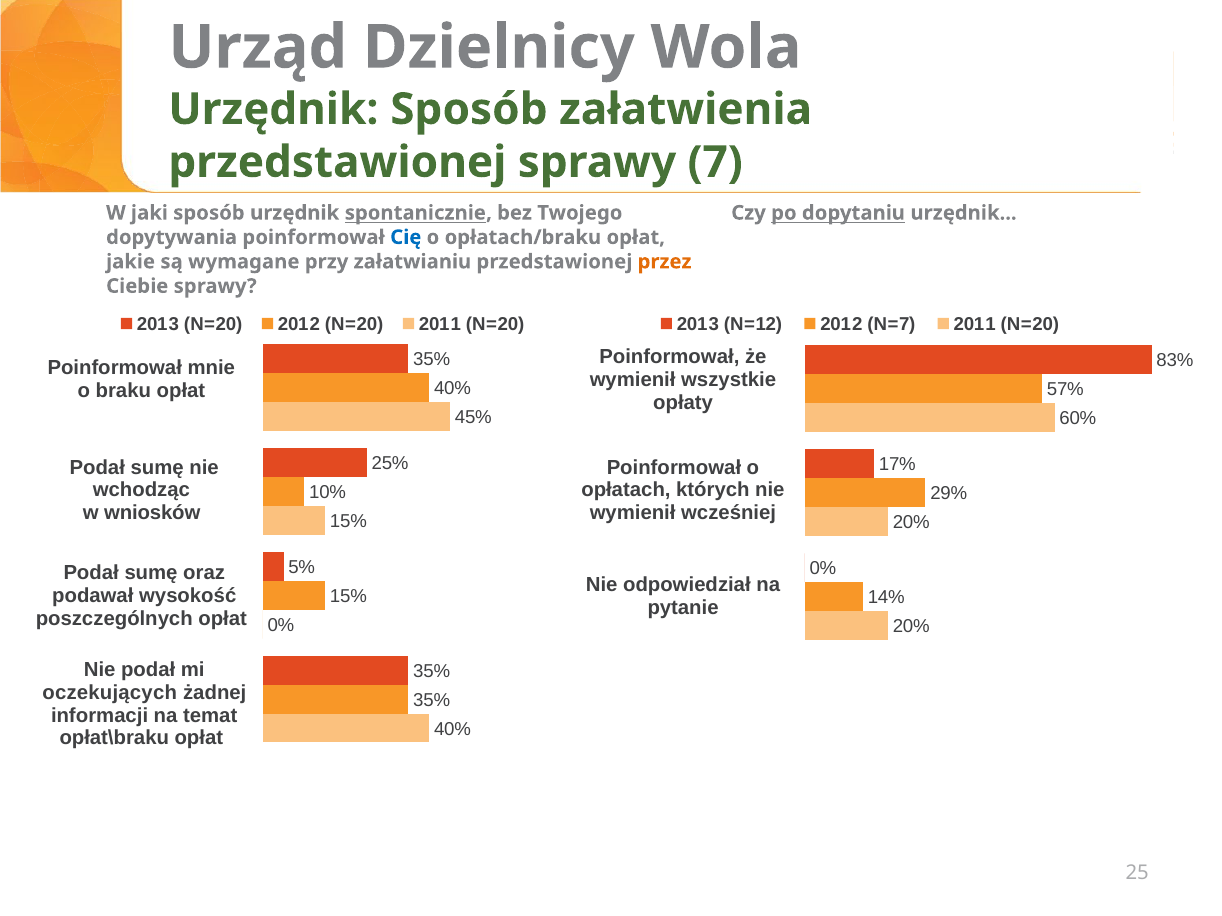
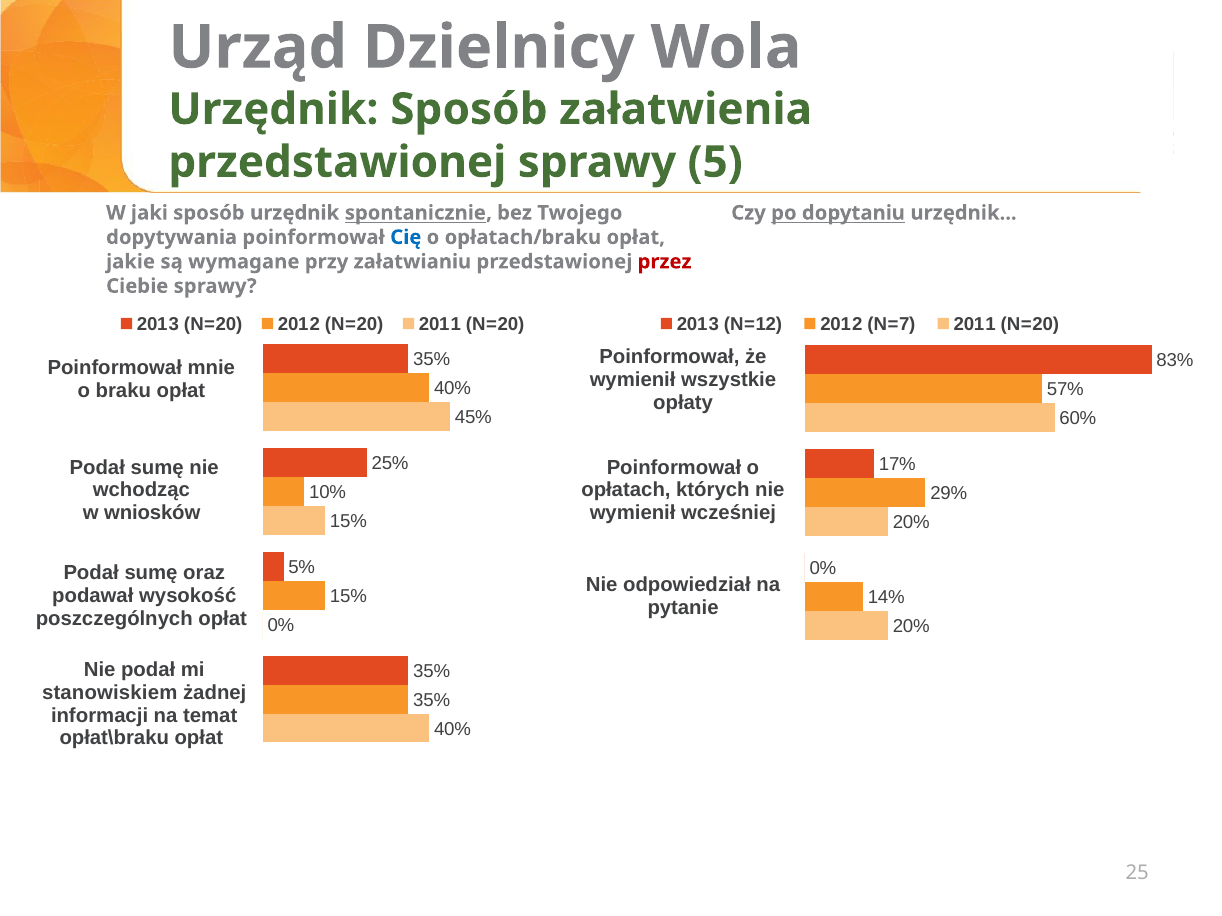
7: 7 -> 5
przez colour: orange -> red
oczekujących: oczekujących -> stanowiskiem
